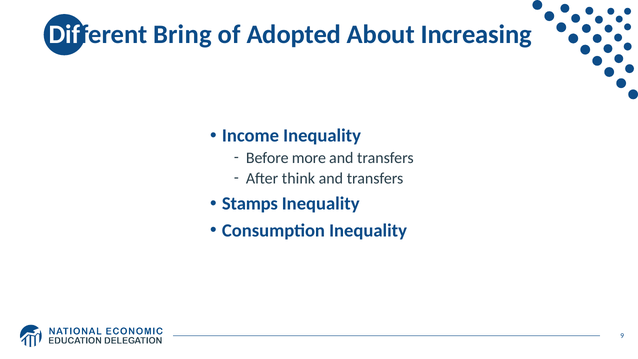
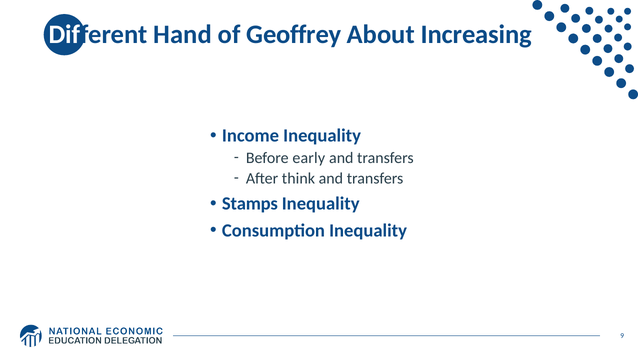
Bring: Bring -> Hand
Adopted: Adopted -> Geoffrey
more: more -> early
